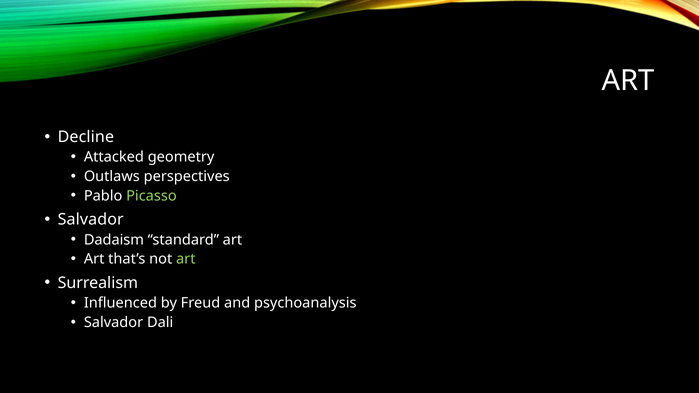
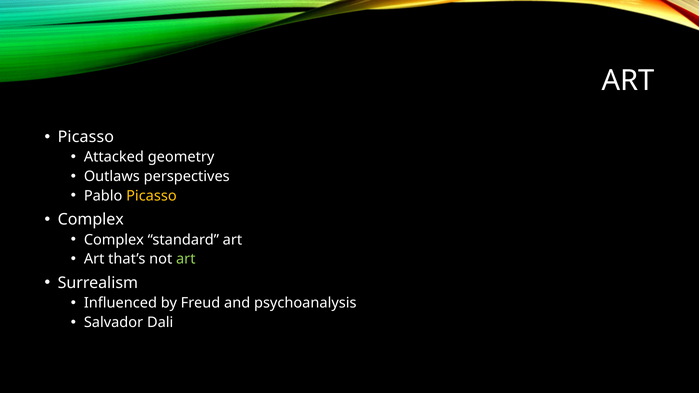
Decline at (86, 137): Decline -> Picasso
Picasso at (151, 196) colour: light green -> yellow
Salvador at (91, 220): Salvador -> Complex
Dadaism at (114, 240): Dadaism -> Complex
